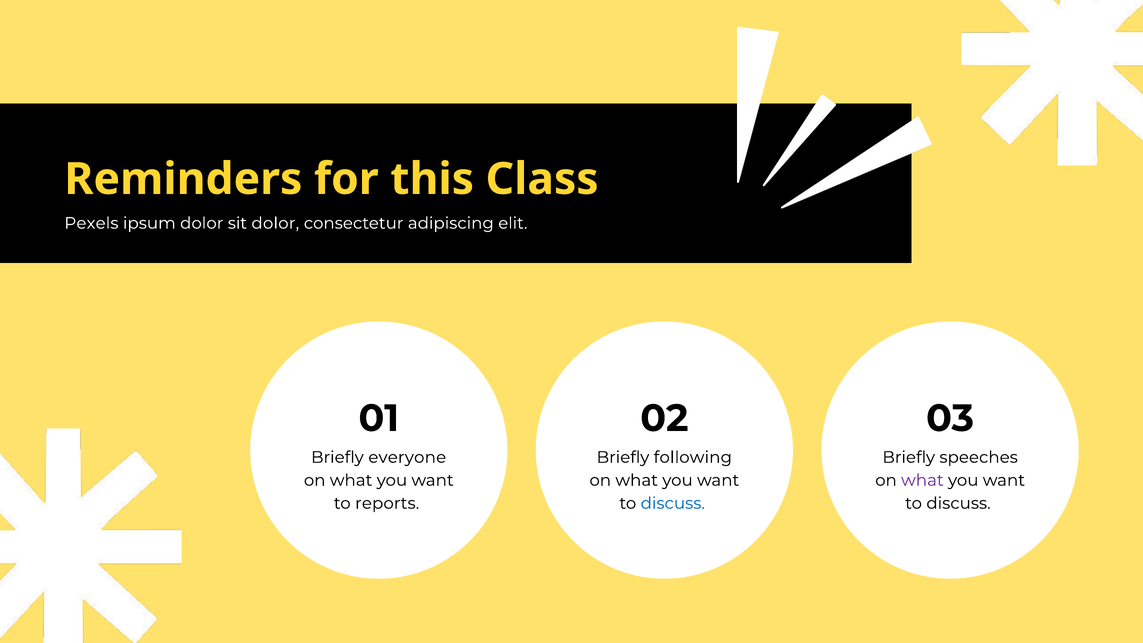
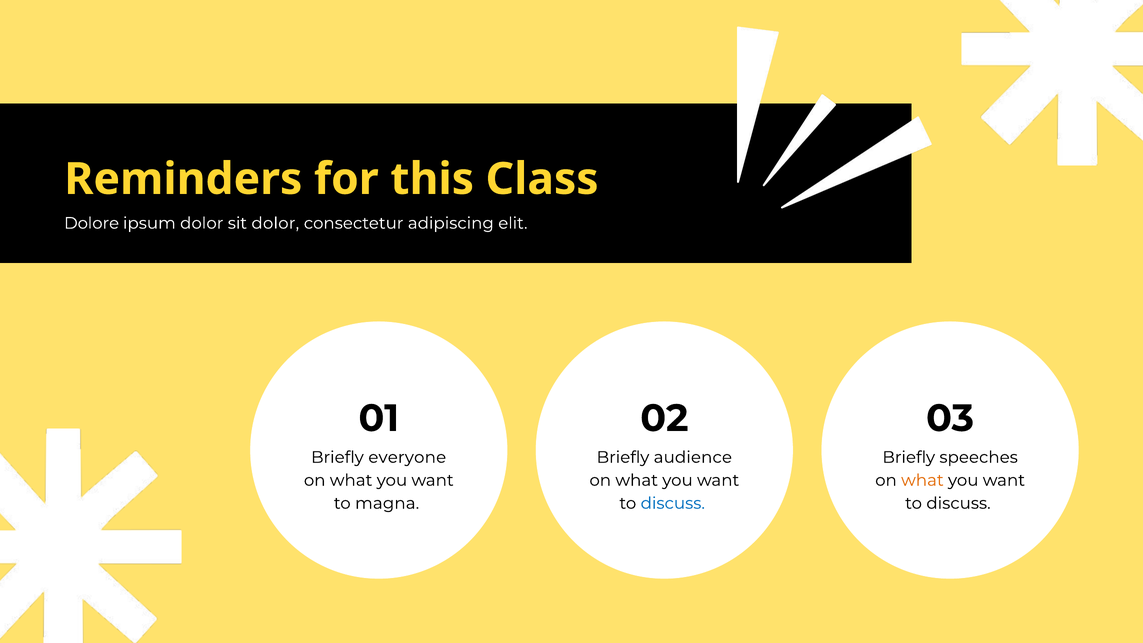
Pexels: Pexels -> Dolore
following: following -> audience
what at (922, 480) colour: purple -> orange
reports: reports -> magna
